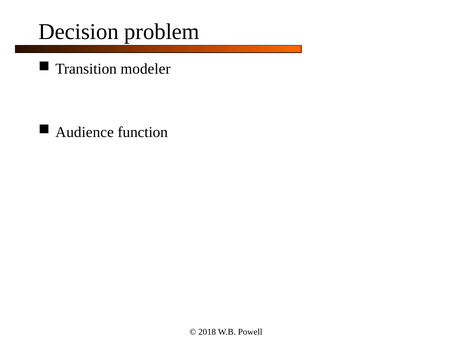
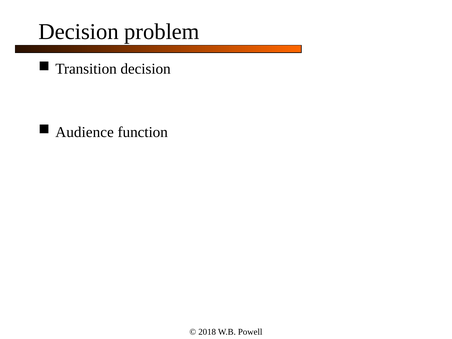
Transition modeler: modeler -> decision
